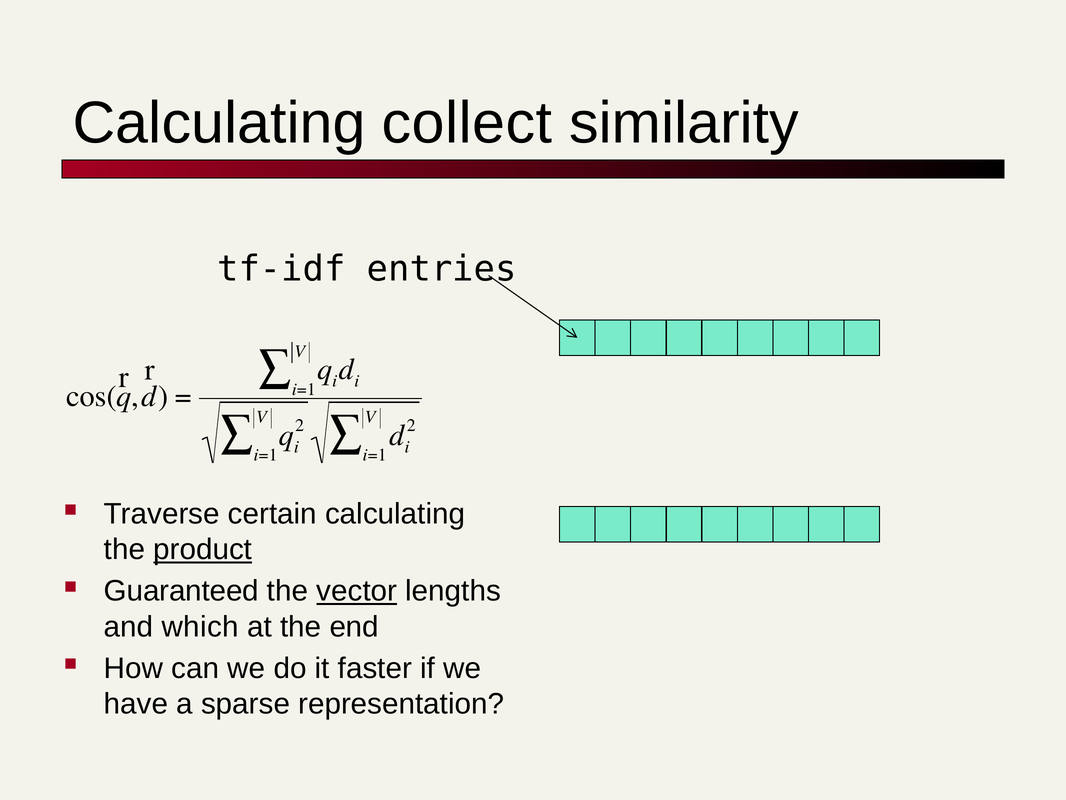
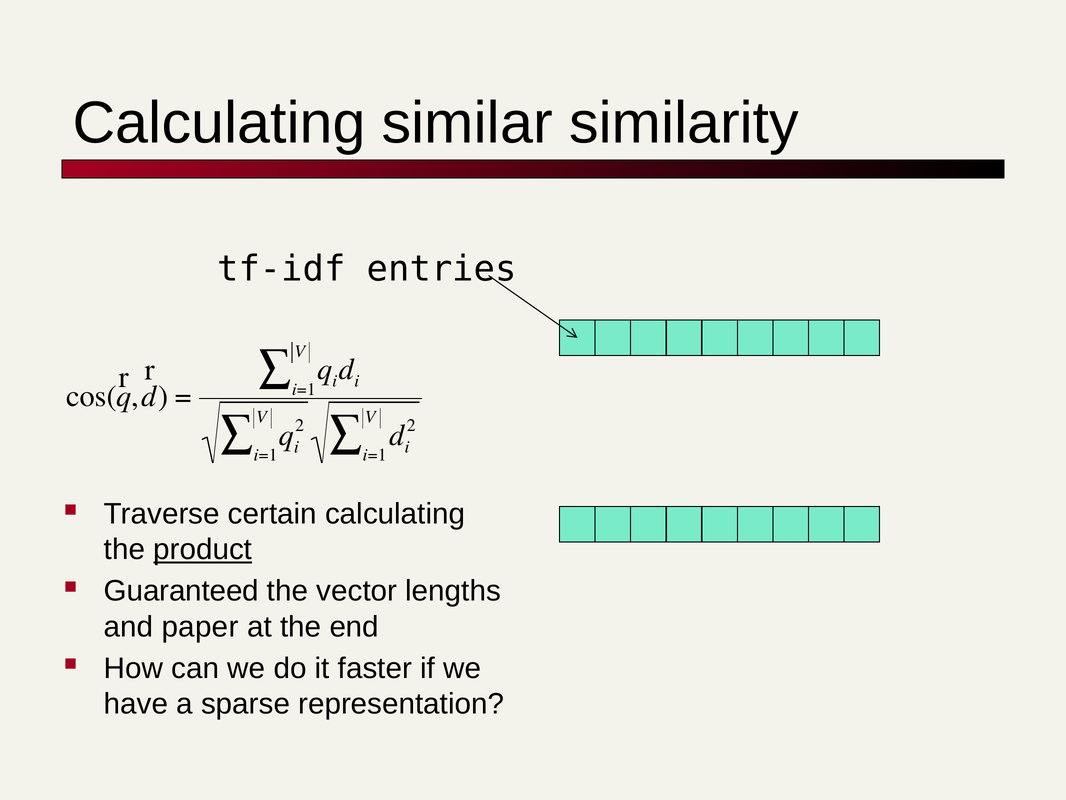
collect: collect -> similar
vector underline: present -> none
which: which -> paper
